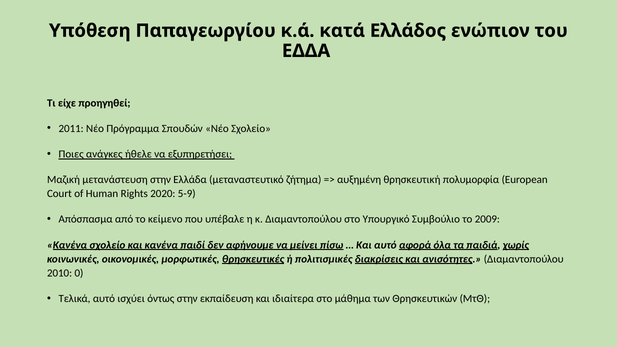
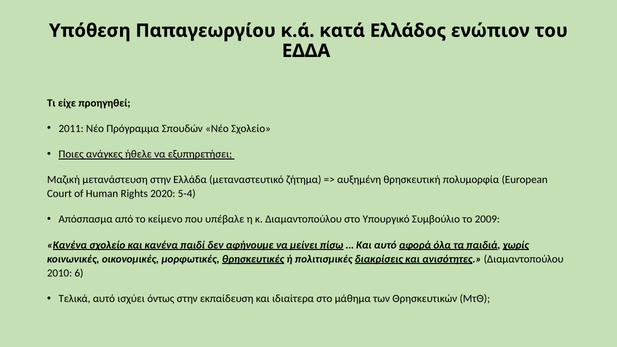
5-9: 5-9 -> 5-4
0: 0 -> 6
